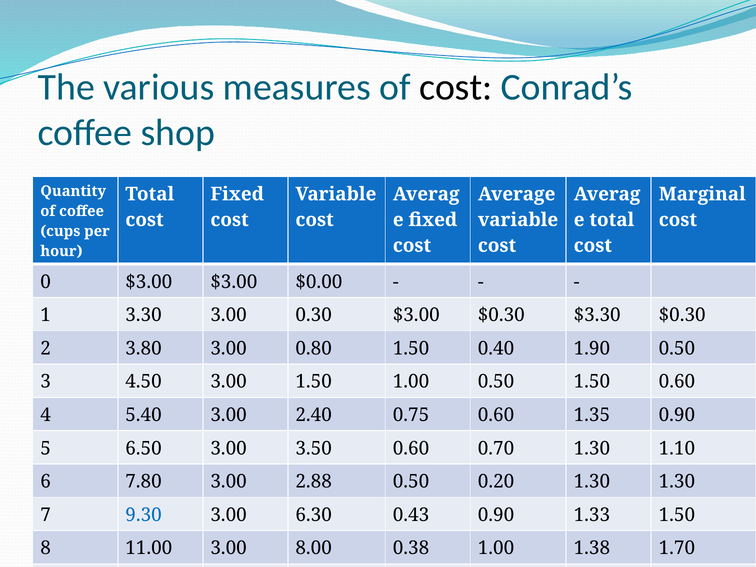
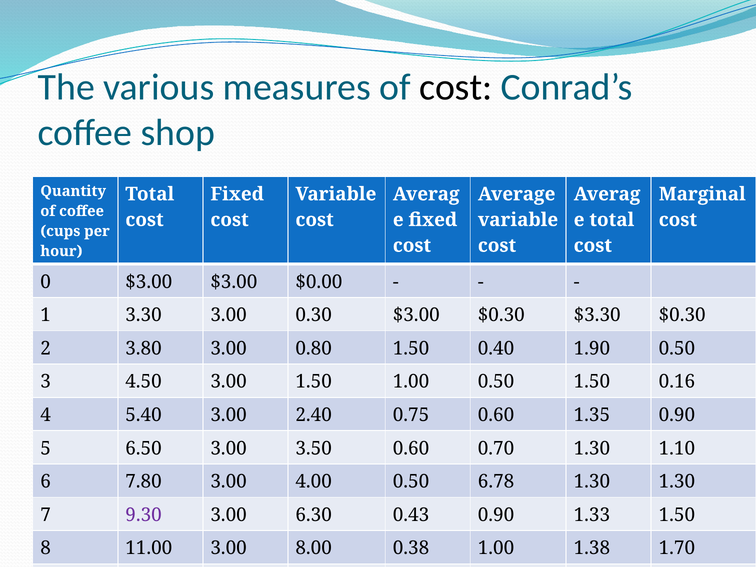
1.50 0.60: 0.60 -> 0.16
2.88: 2.88 -> 4.00
0.20: 0.20 -> 6.78
9.30 colour: blue -> purple
